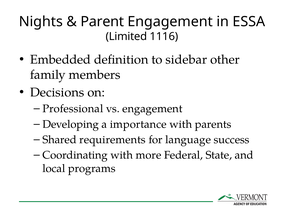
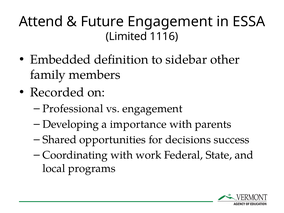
Nights: Nights -> Attend
Parent: Parent -> Future
Decisions: Decisions -> Recorded
requirements: requirements -> opportunities
language: language -> decisions
more: more -> work
